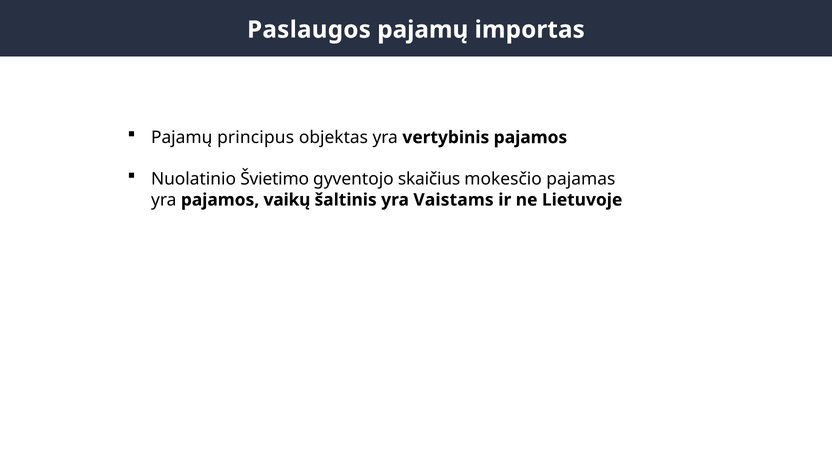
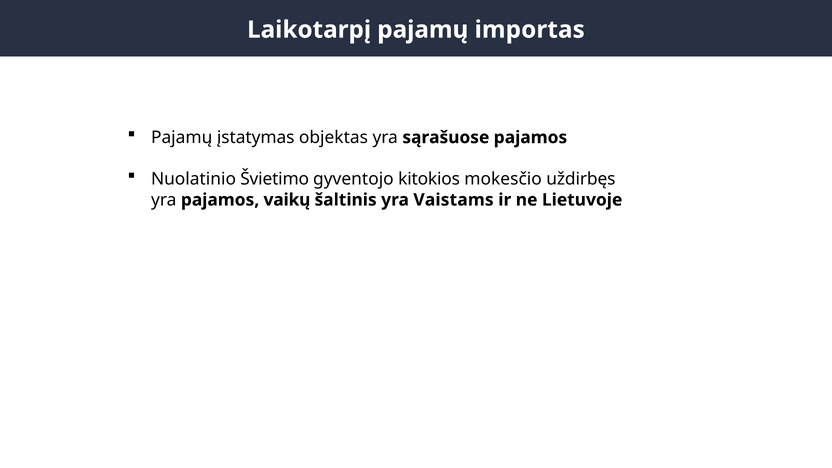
Paslaugos: Paslaugos -> Laikotarpį
principus: principus -> įstatymas
vertybinis: vertybinis -> sąrašuose
skaičius: skaičius -> kitokios
pajamas: pajamas -> uždirbęs
